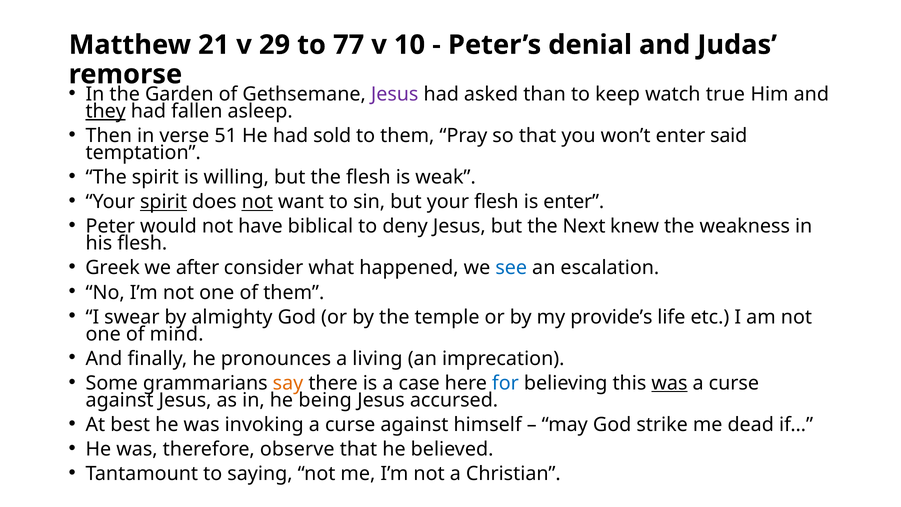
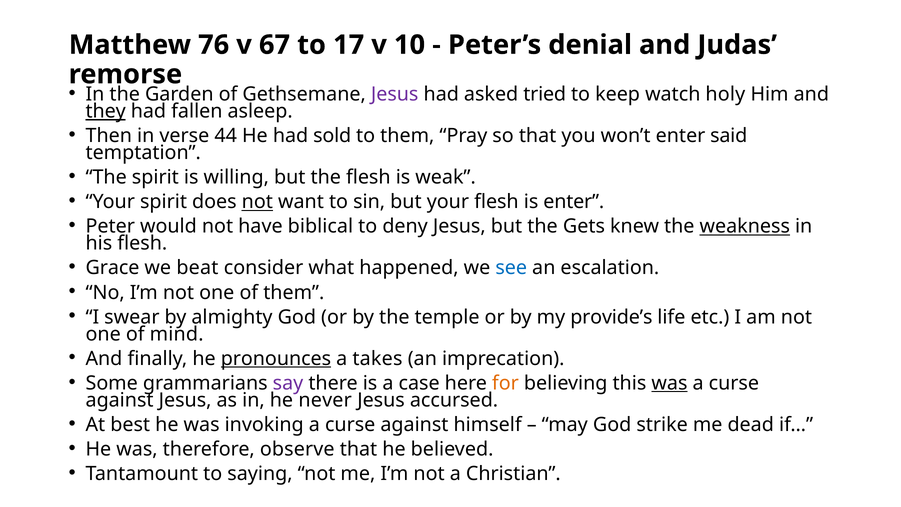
21: 21 -> 76
29: 29 -> 67
77: 77 -> 17
than: than -> tried
true: true -> holy
51: 51 -> 44
spirit at (164, 202) underline: present -> none
Next: Next -> Gets
weakness underline: none -> present
Greek: Greek -> Grace
after: after -> beat
pronounces underline: none -> present
living: living -> takes
say colour: orange -> purple
for colour: blue -> orange
being: being -> never
